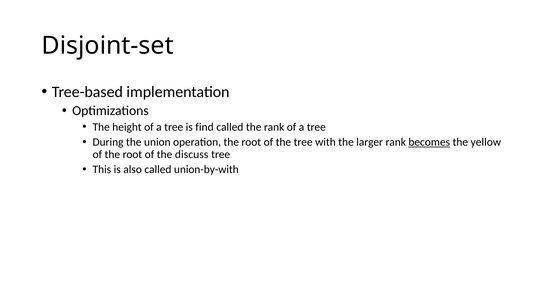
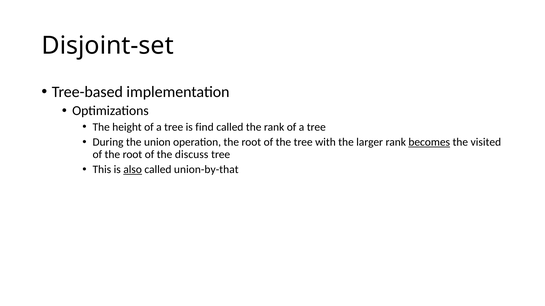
yellow: yellow -> visited
also underline: none -> present
union-by-with: union-by-with -> union-by-that
